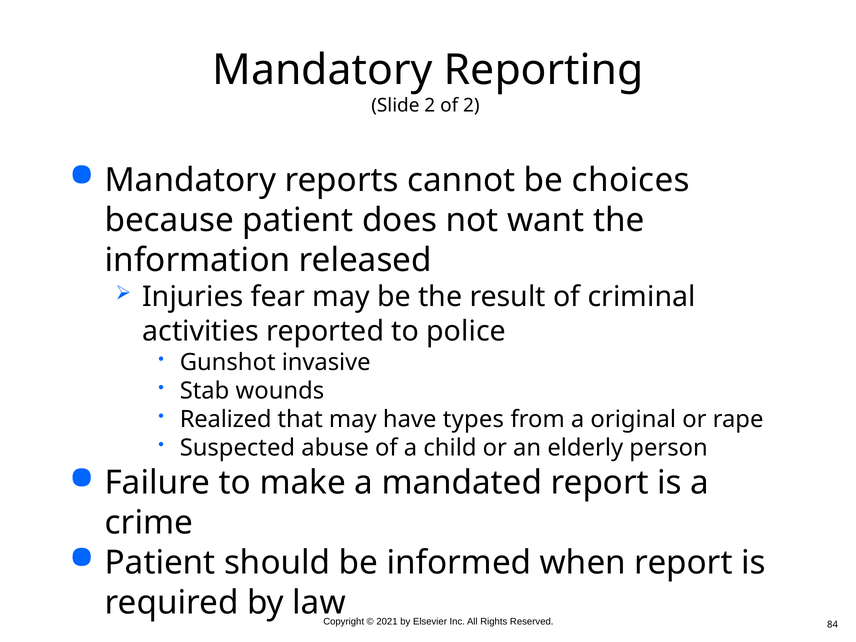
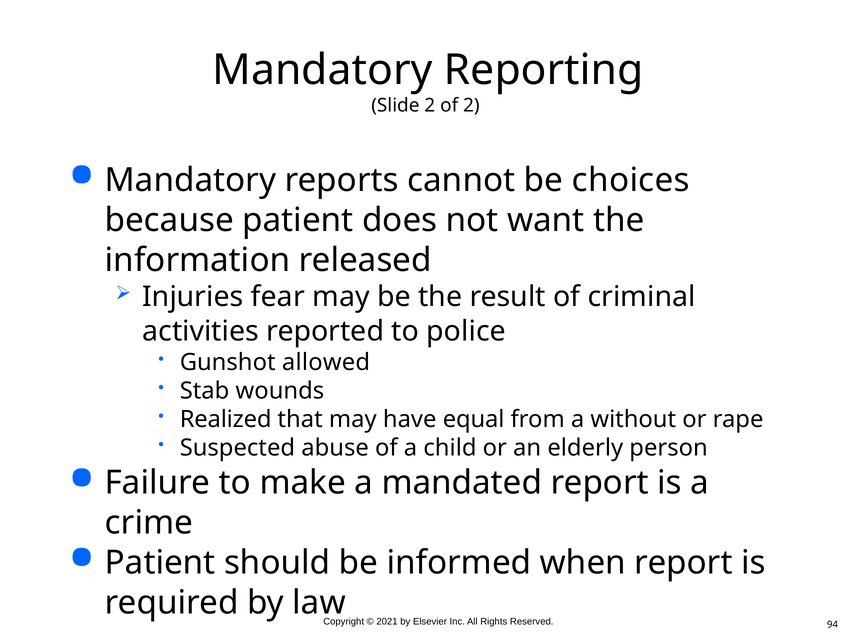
invasive: invasive -> allowed
types: types -> equal
original: original -> without
84: 84 -> 94
